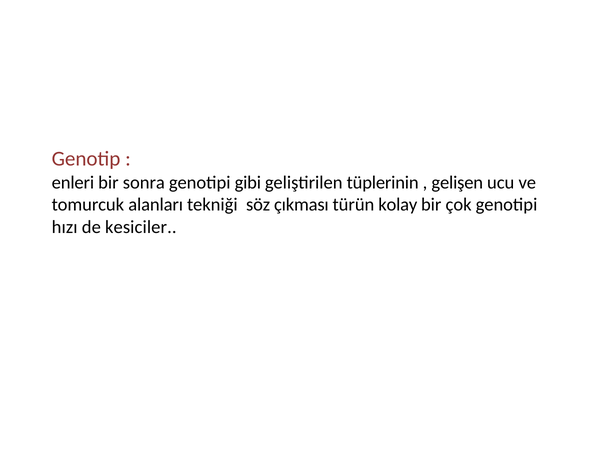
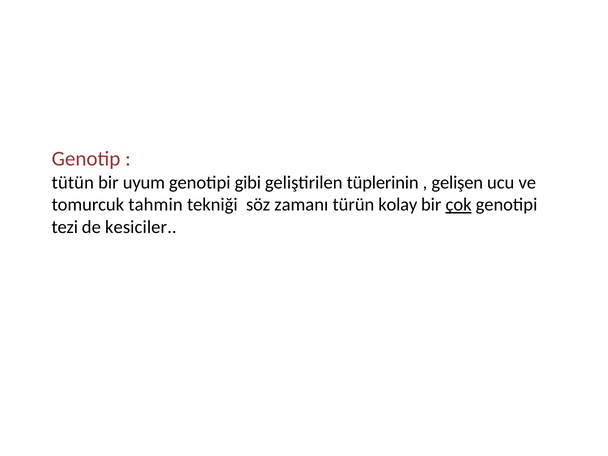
enleri: enleri -> tütün
sonra: sonra -> uyum
alanları: alanları -> tahmin
çıkması: çıkması -> zamanı
çok underline: none -> present
hızı: hızı -> tezi
